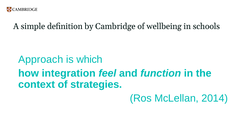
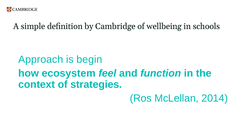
which: which -> begin
integration: integration -> ecosystem
